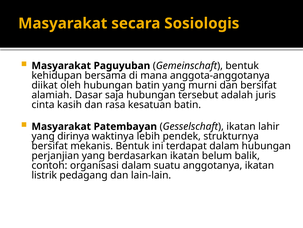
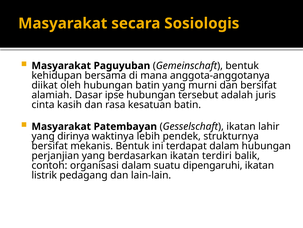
saja: saja -> ipse
belum: belum -> terdiri
anggotanya: anggotanya -> dipengaruhi
